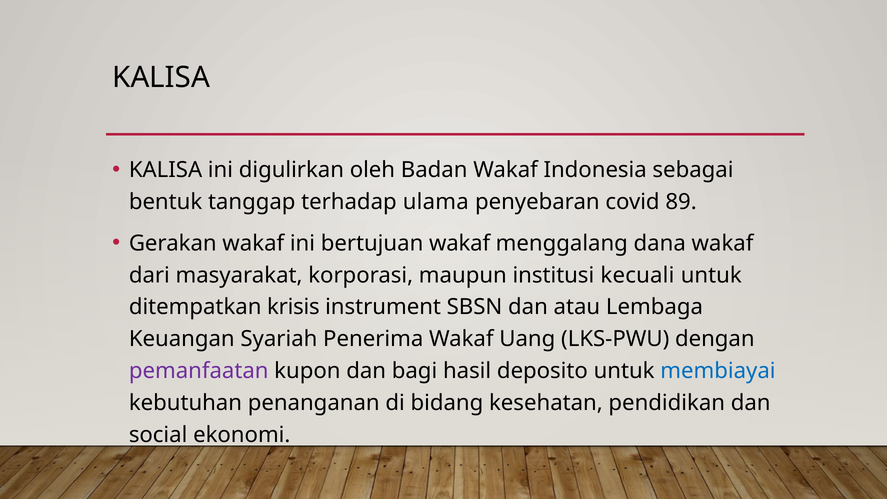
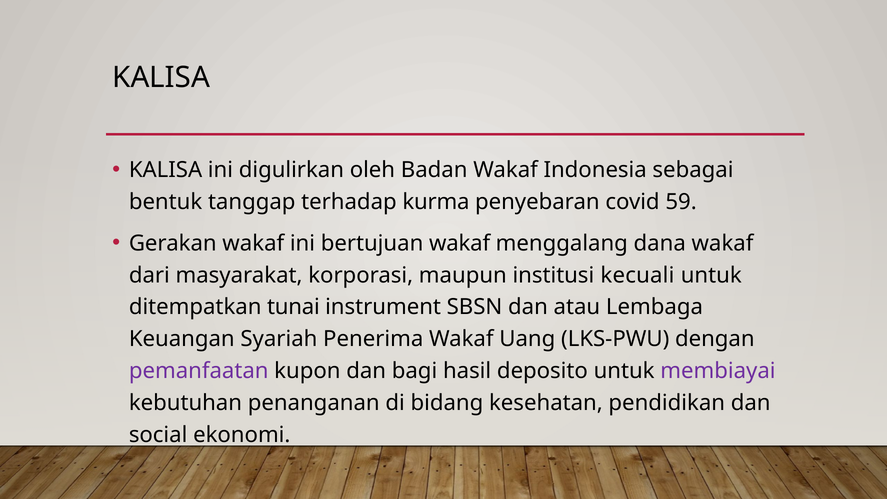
ulama: ulama -> kurma
89: 89 -> 59
krisis: krisis -> tunai
membiayai colour: blue -> purple
